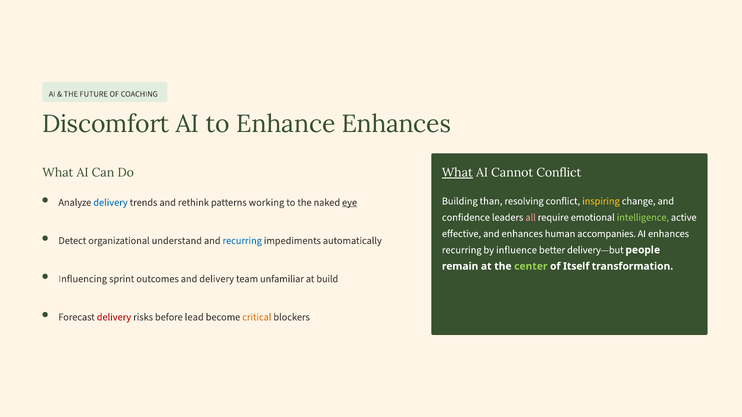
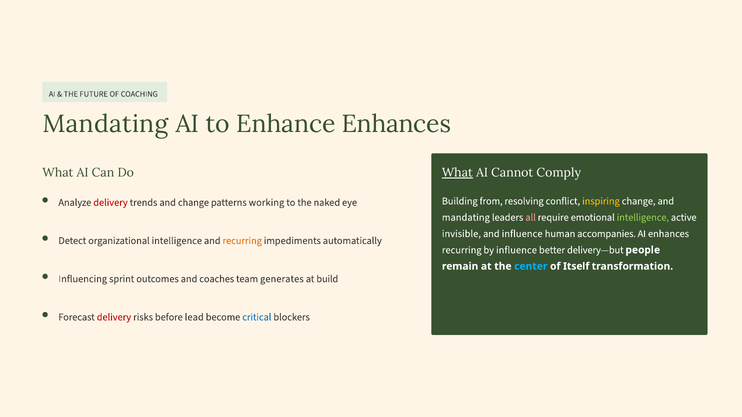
Discomfort at (106, 124): Discomfort -> Mandating
Cannot Conflict: Conflict -> Comply
than: than -> from
delivery at (110, 203) colour: blue -> red
and rethink: rethink -> change
eye underline: present -> none
confidence at (466, 218): confidence -> mandating
effective: effective -> invisible
and enhances: enhances -> influence
organizational understand: understand -> intelligence
recurring at (242, 241) colour: blue -> orange
center colour: light green -> light blue
and delivery: delivery -> coaches
unfamiliar: unfamiliar -> generates
critical colour: orange -> blue
